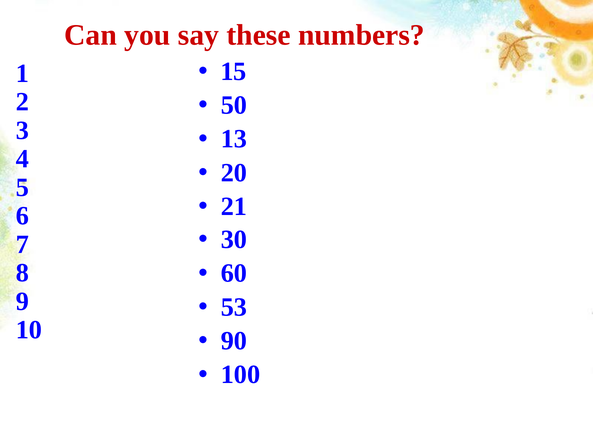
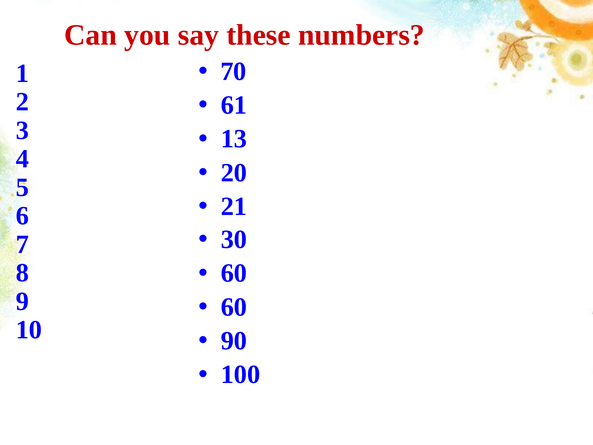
15: 15 -> 70
50: 50 -> 61
53 at (234, 307): 53 -> 60
